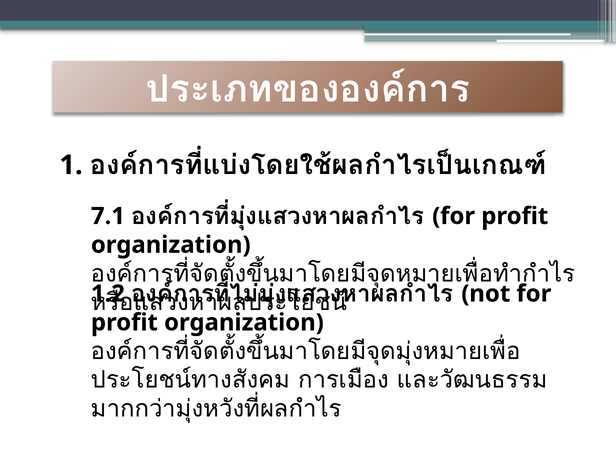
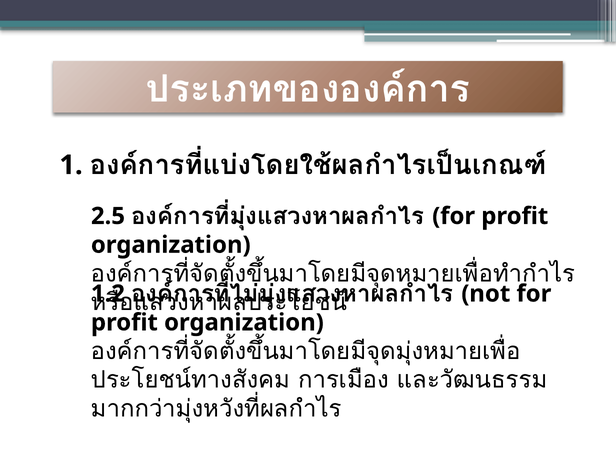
7.1: 7.1 -> 2.5
